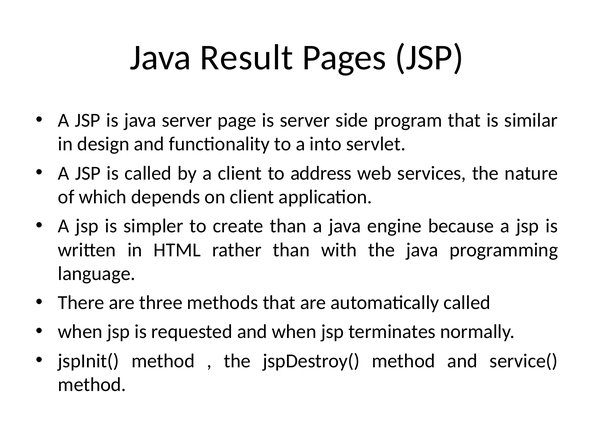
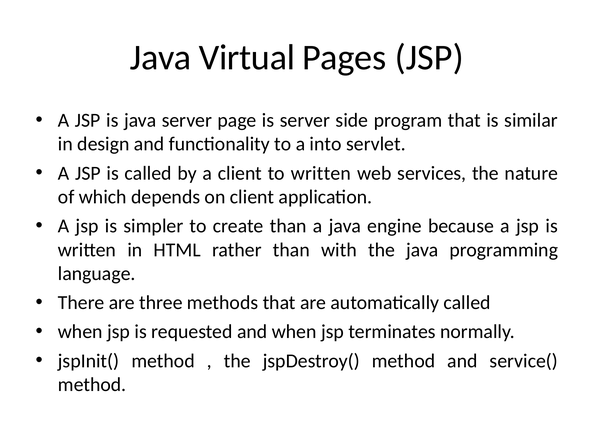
Result: Result -> Virtual
to address: address -> written
